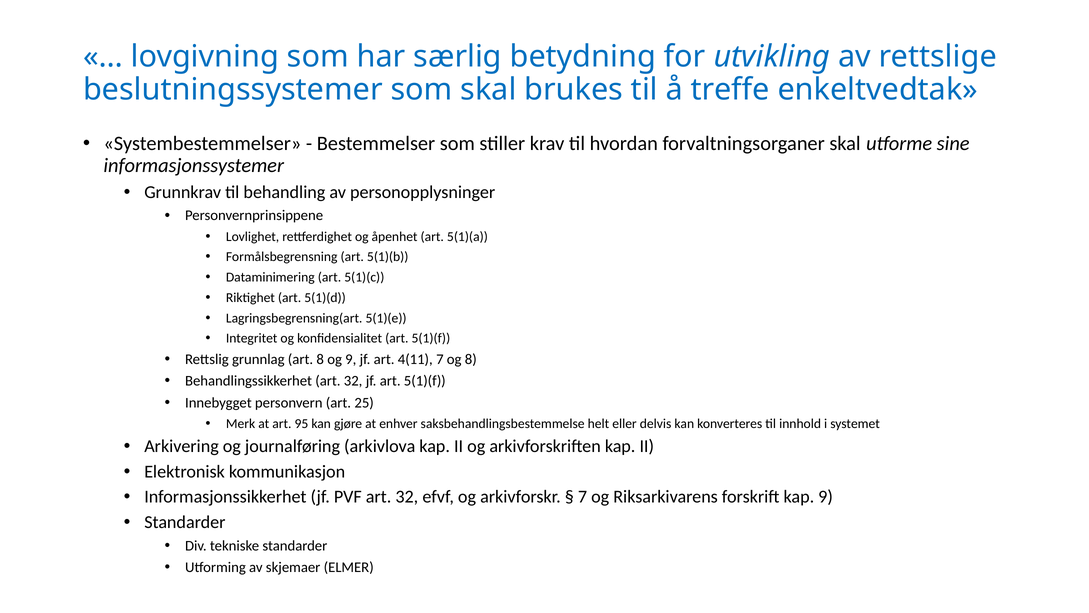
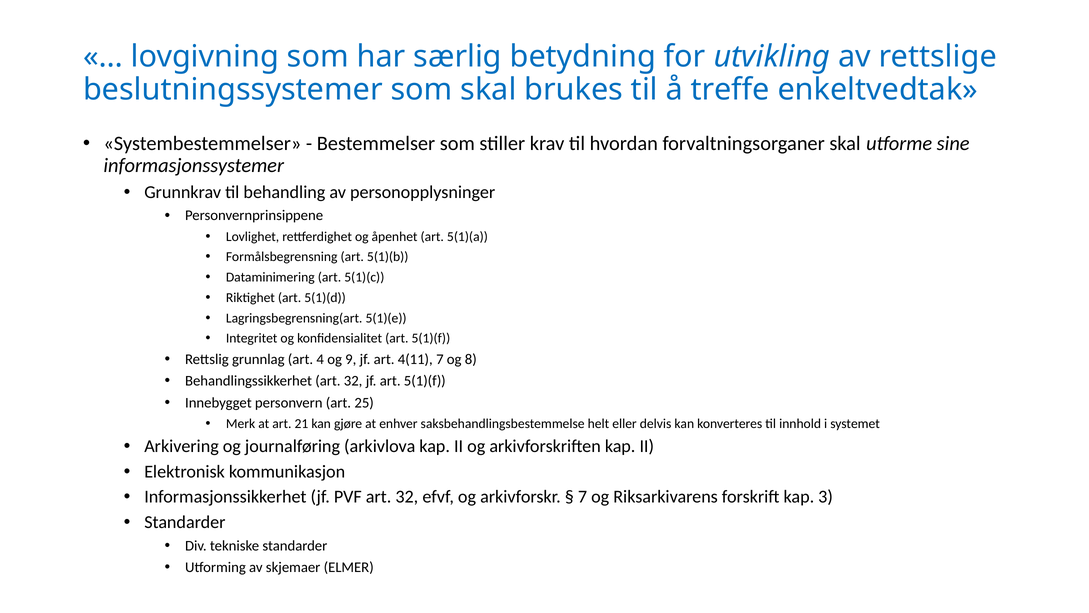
art 8: 8 -> 4
95: 95 -> 21
kap 9: 9 -> 3
